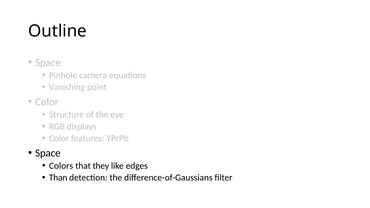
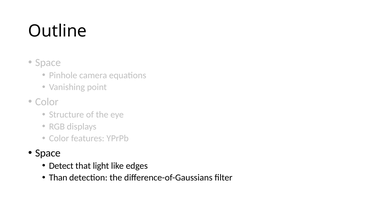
Colors: Colors -> Detect
they: they -> light
